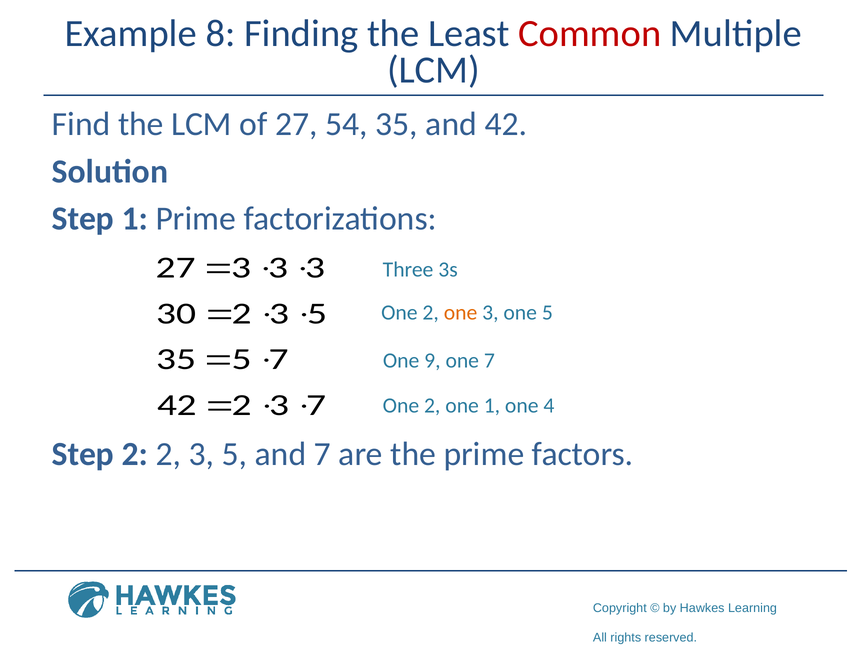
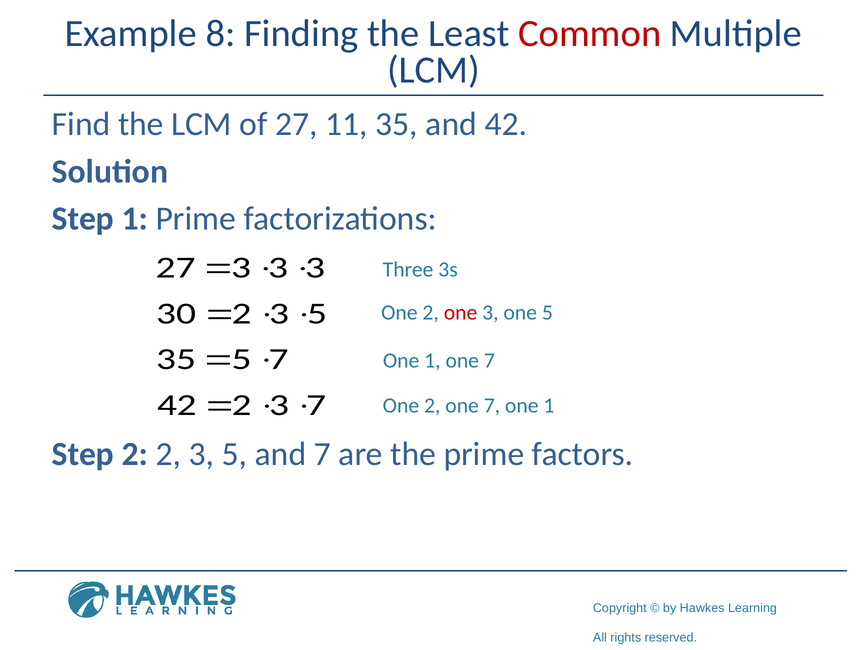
54: 54 -> 11
one at (461, 313) colour: orange -> red
9 at (432, 361): 9 -> 1
2 one 1: 1 -> 7
4 at (549, 406): 4 -> 1
